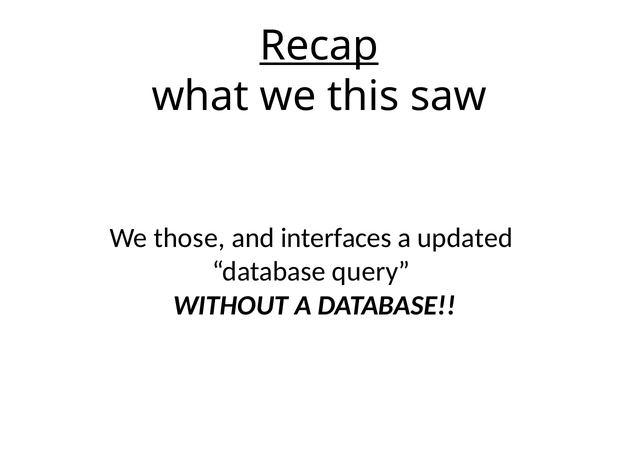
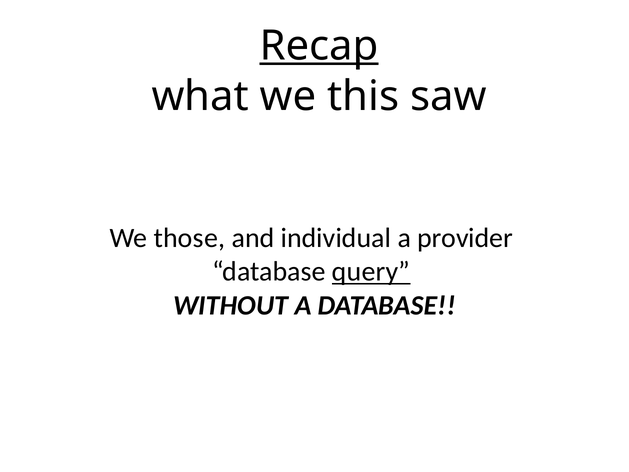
interfaces: interfaces -> individual
updated: updated -> provider
query underline: none -> present
